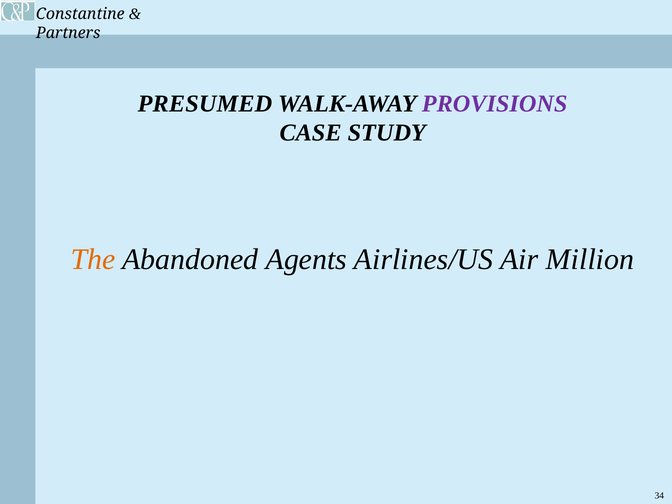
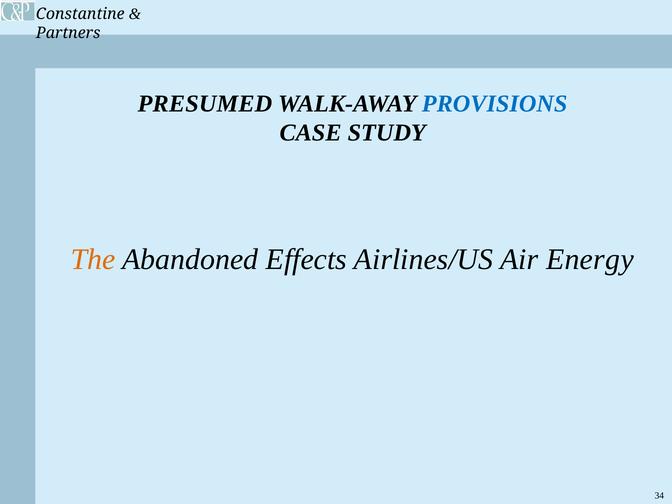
PROVISIONS colour: purple -> blue
Agents: Agents -> Effects
Million: Million -> Energy
